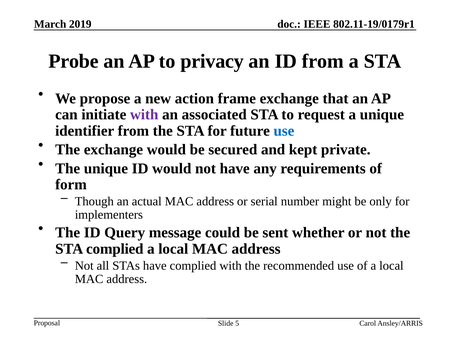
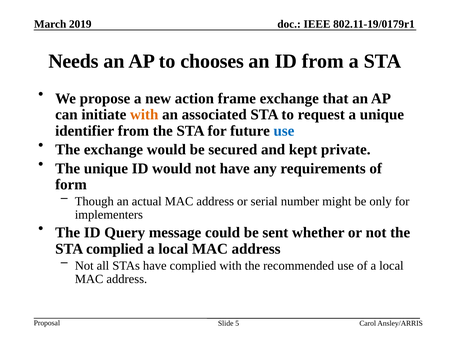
Probe: Probe -> Needs
privacy: privacy -> chooses
with at (144, 115) colour: purple -> orange
